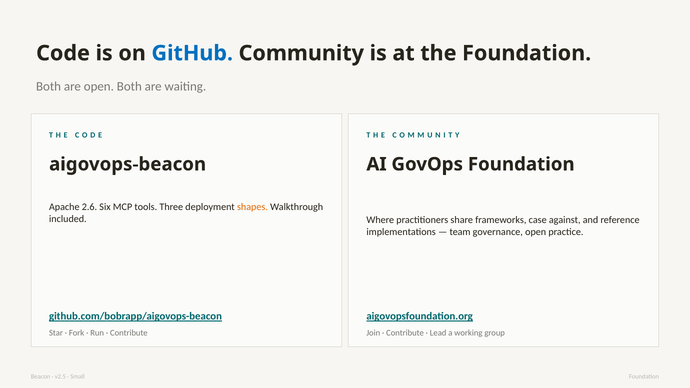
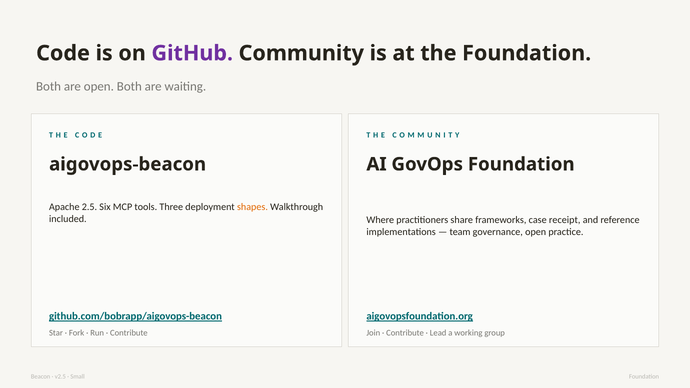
GitHub colour: blue -> purple
2.6: 2.6 -> 2.5
against: against -> receipt
